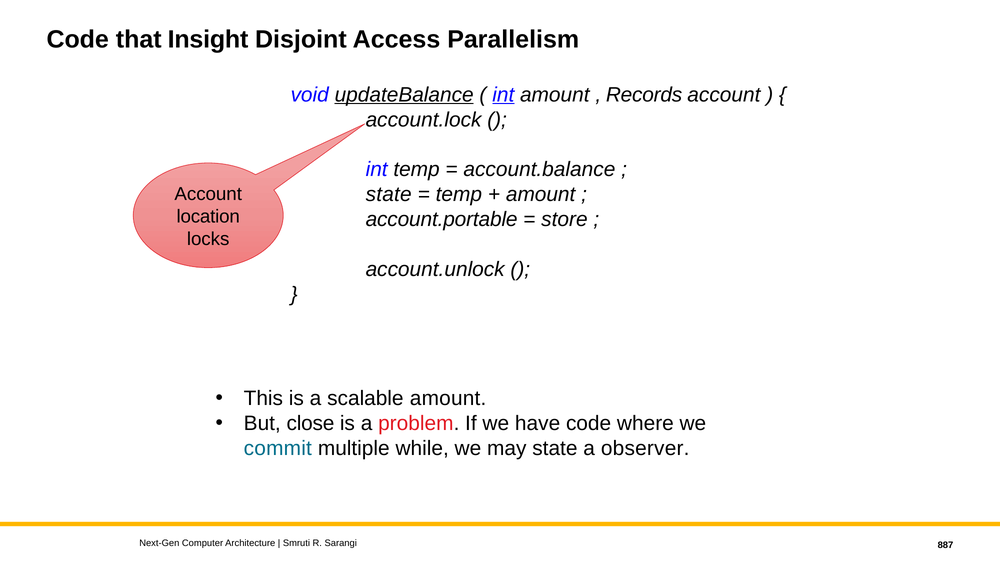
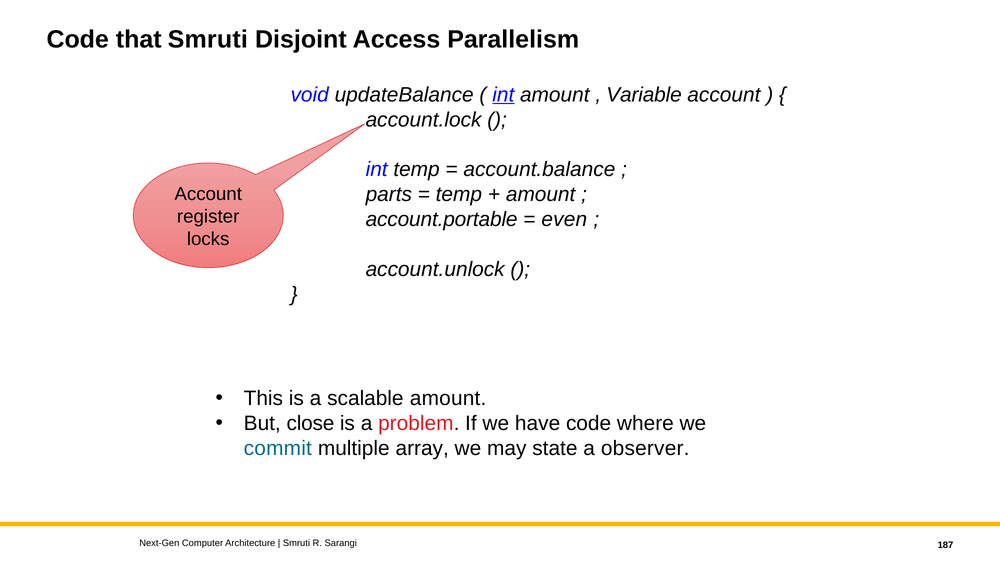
that Insight: Insight -> Smruti
updateBalance underline: present -> none
Records: Records -> Variable
state at (389, 195): state -> parts
location: location -> register
store: store -> even
while: while -> array
887: 887 -> 187
